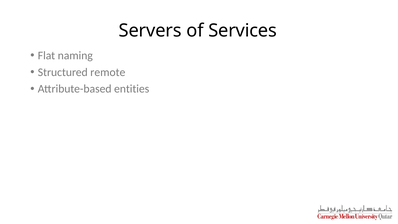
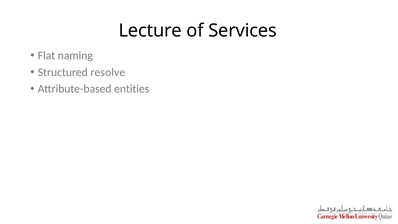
Servers: Servers -> Lecture
remote: remote -> resolve
